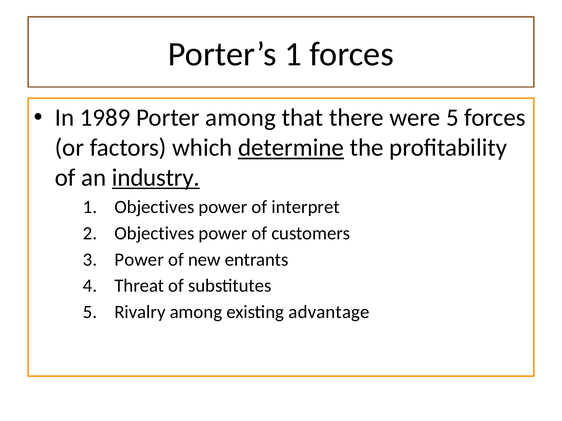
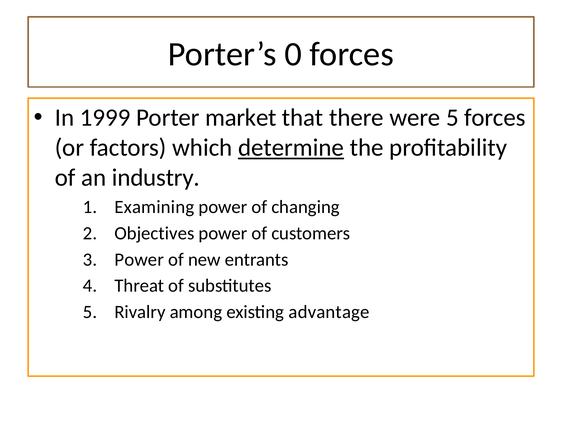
Porter’s 1: 1 -> 0
1989: 1989 -> 1999
Porter among: among -> market
industry underline: present -> none
Objectives at (154, 207): Objectives -> Examining
interpret: interpret -> changing
